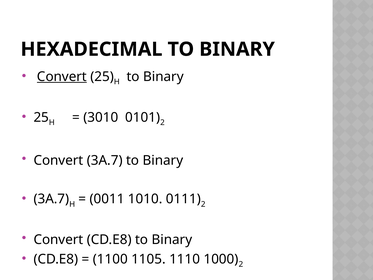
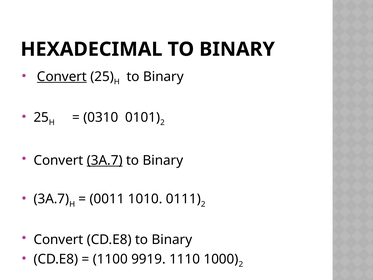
3010: 3010 -> 0310
3A.7 at (105, 160) underline: none -> present
1105: 1105 -> 9919
